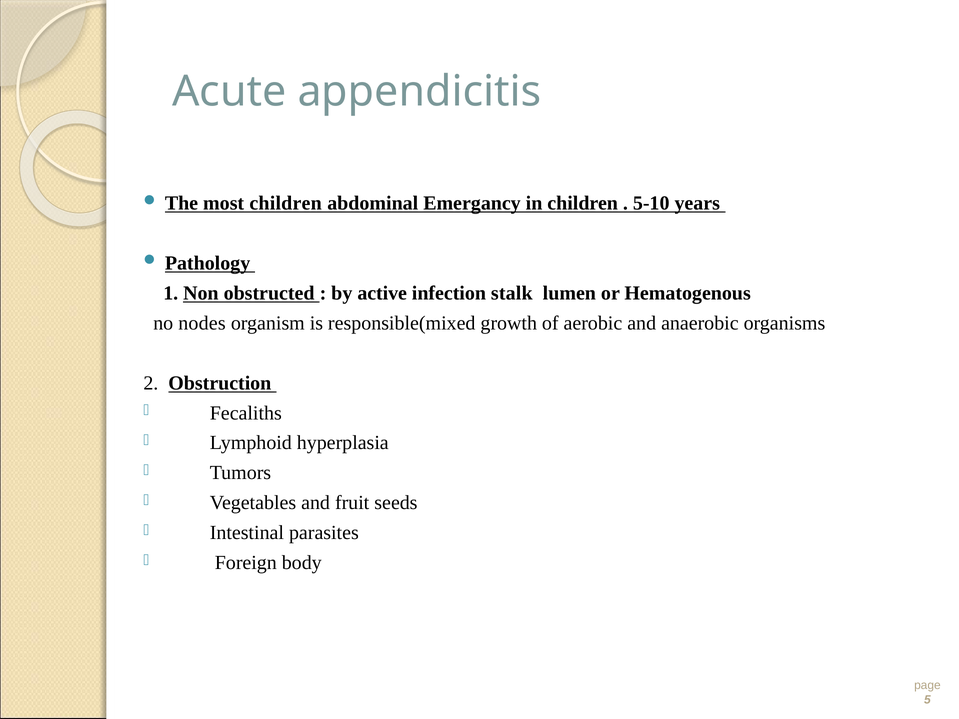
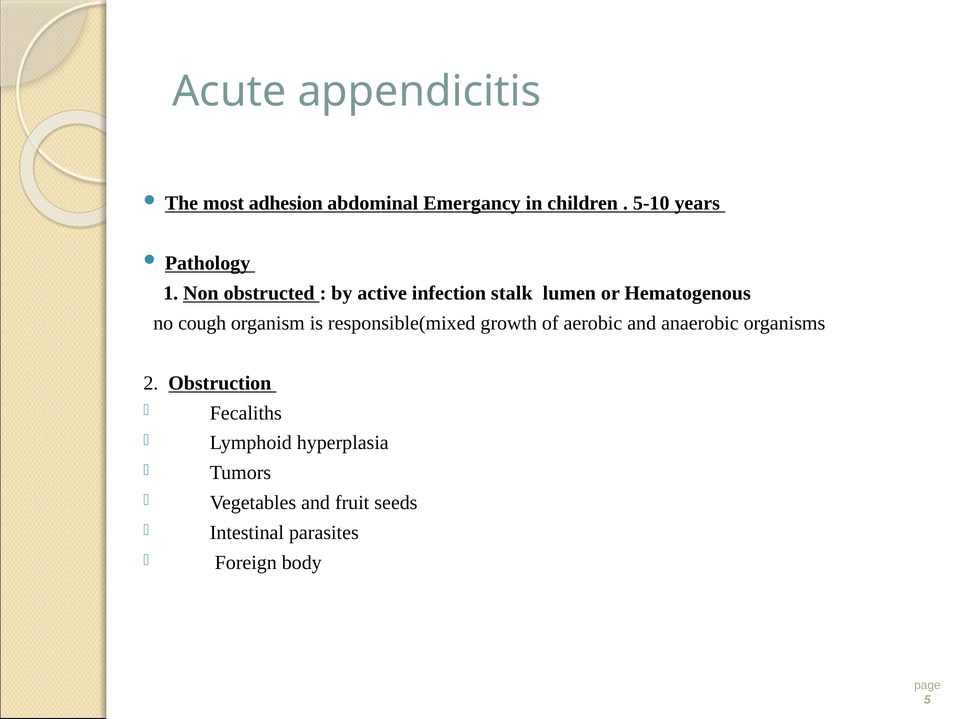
most children: children -> adhesion
nodes: nodes -> cough
